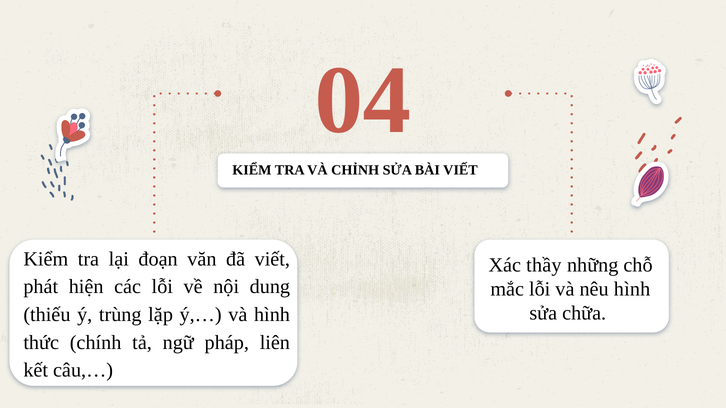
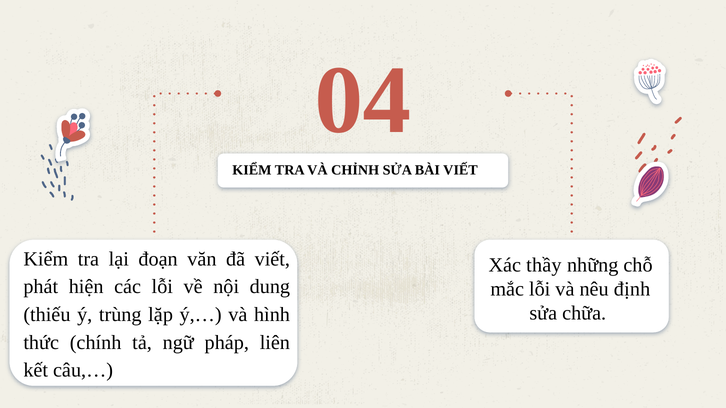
nêu hình: hình -> định
